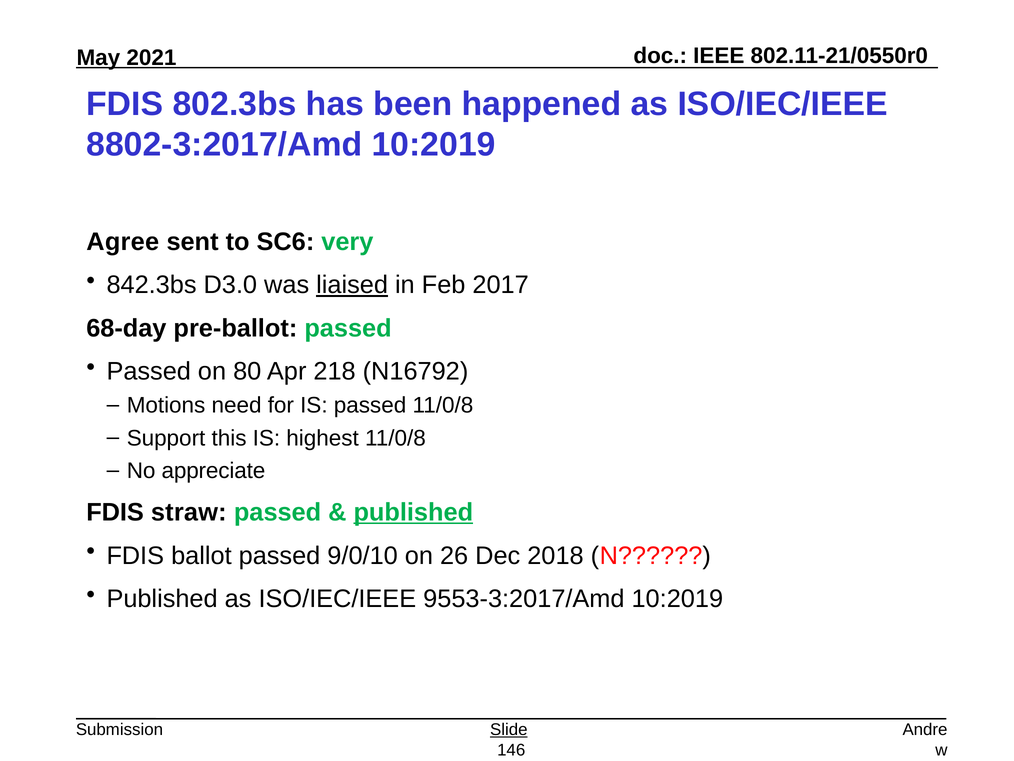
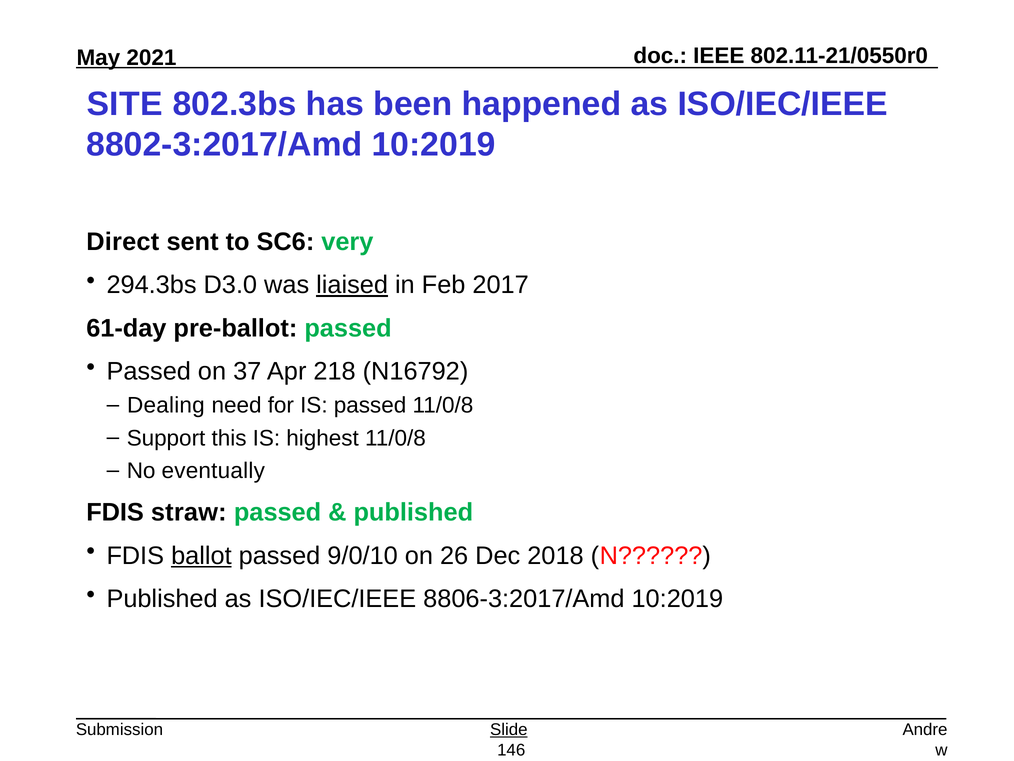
FDIS at (125, 104): FDIS -> SITE
Agree: Agree -> Direct
842.3bs: 842.3bs -> 294.3bs
68-day: 68-day -> 61-day
80: 80 -> 37
Motions: Motions -> Dealing
appreciate: appreciate -> eventually
published at (413, 512) underline: present -> none
ballot underline: none -> present
9553-3:2017/Amd: 9553-3:2017/Amd -> 8806-3:2017/Amd
